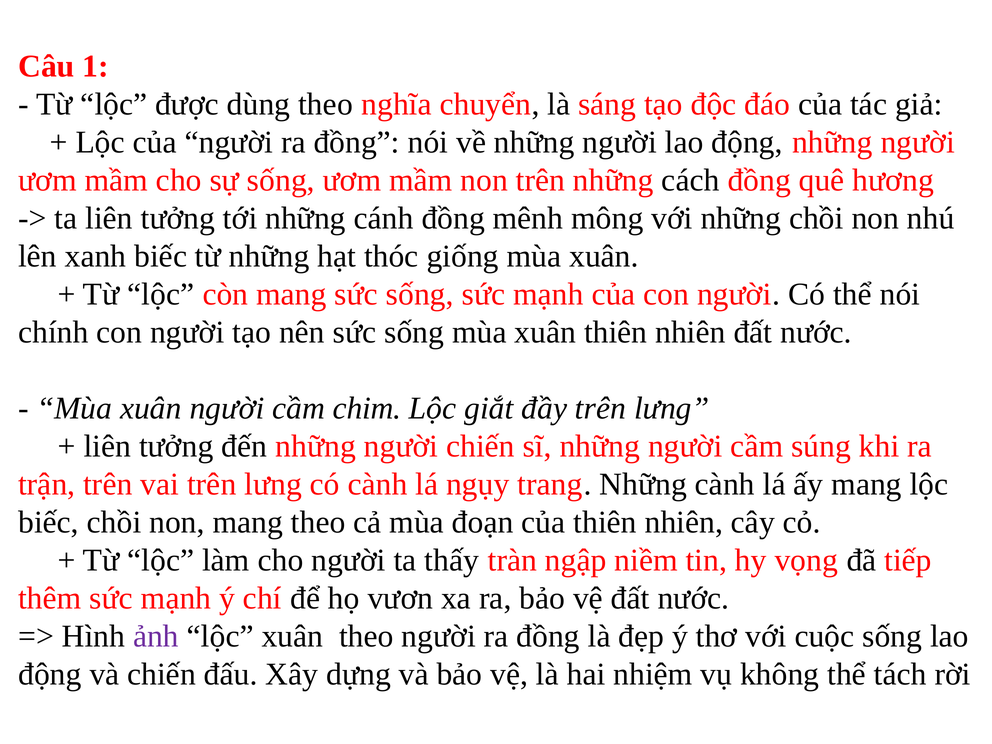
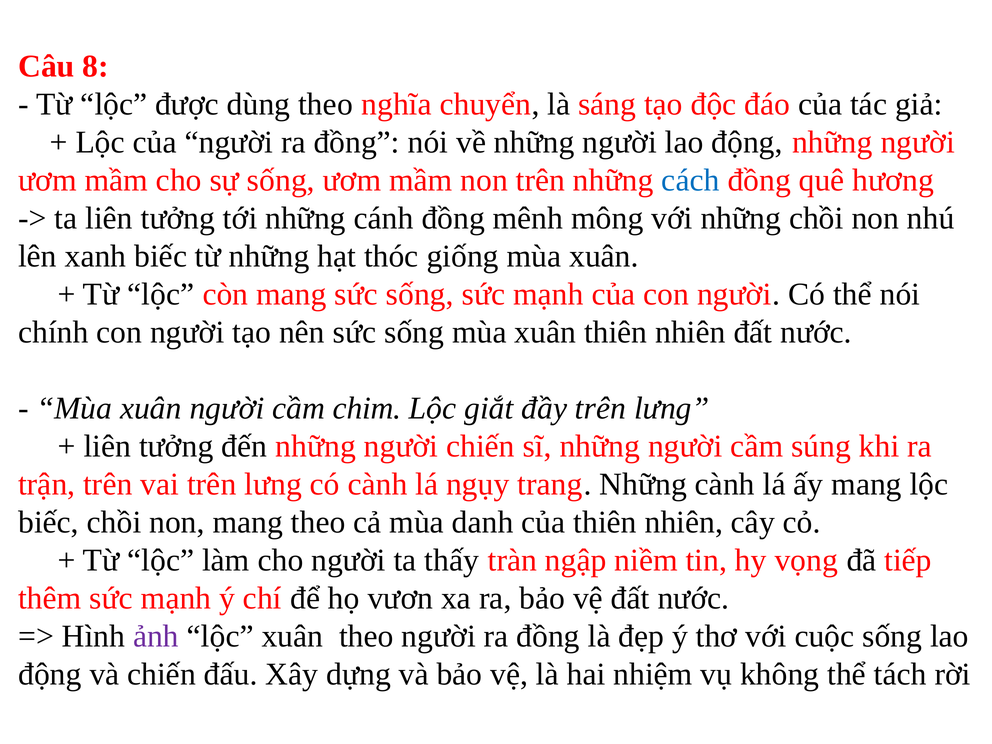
1: 1 -> 8
cách colour: black -> blue
đoạn: đoạn -> danh
